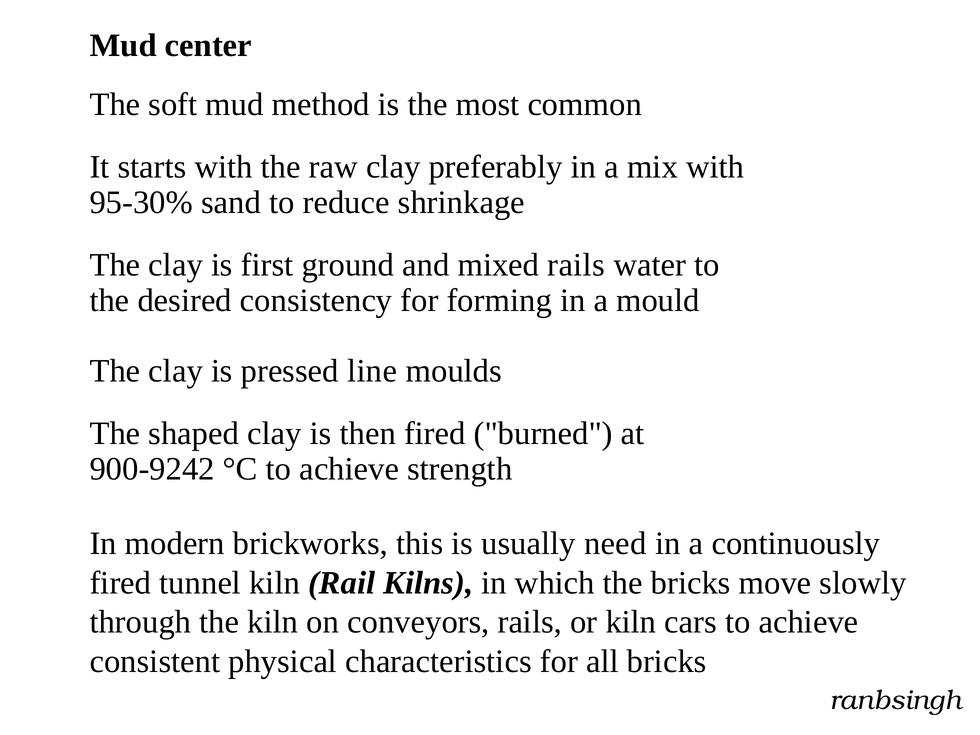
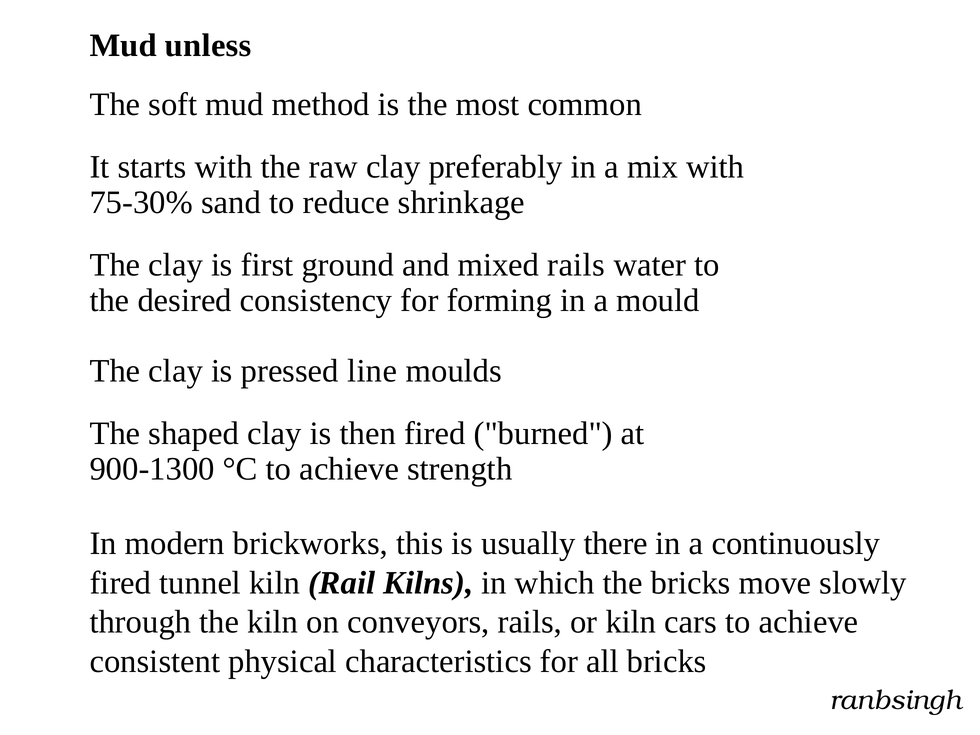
center: center -> unless
95-30%: 95-30% -> 75-30%
900-9242: 900-9242 -> 900-1300
need: need -> there
